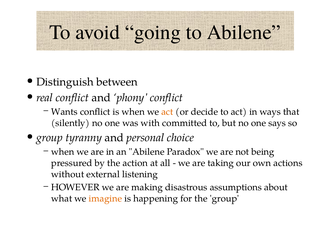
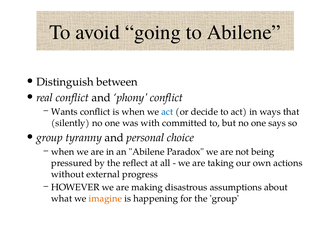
act at (167, 112) colour: orange -> blue
action: action -> reflect
listening: listening -> progress
